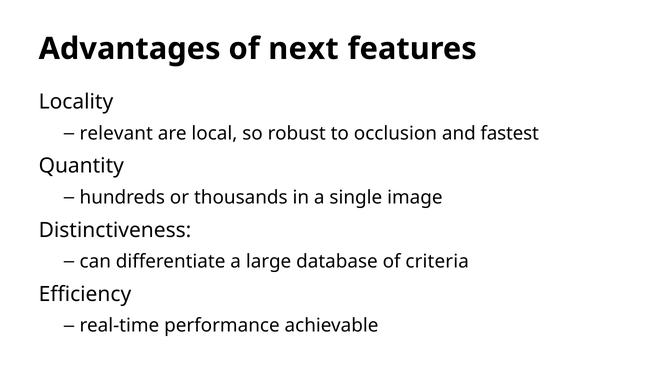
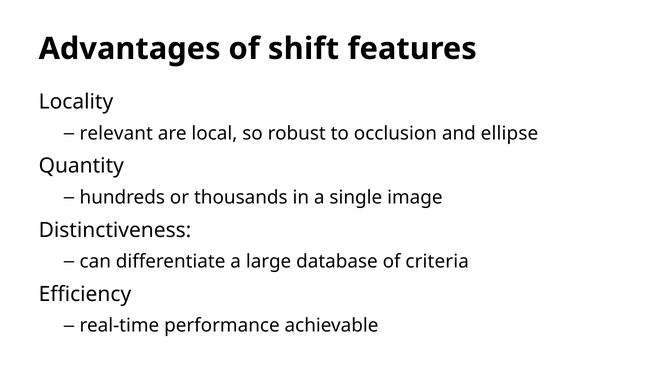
next: next -> shift
fastest: fastest -> ellipse
